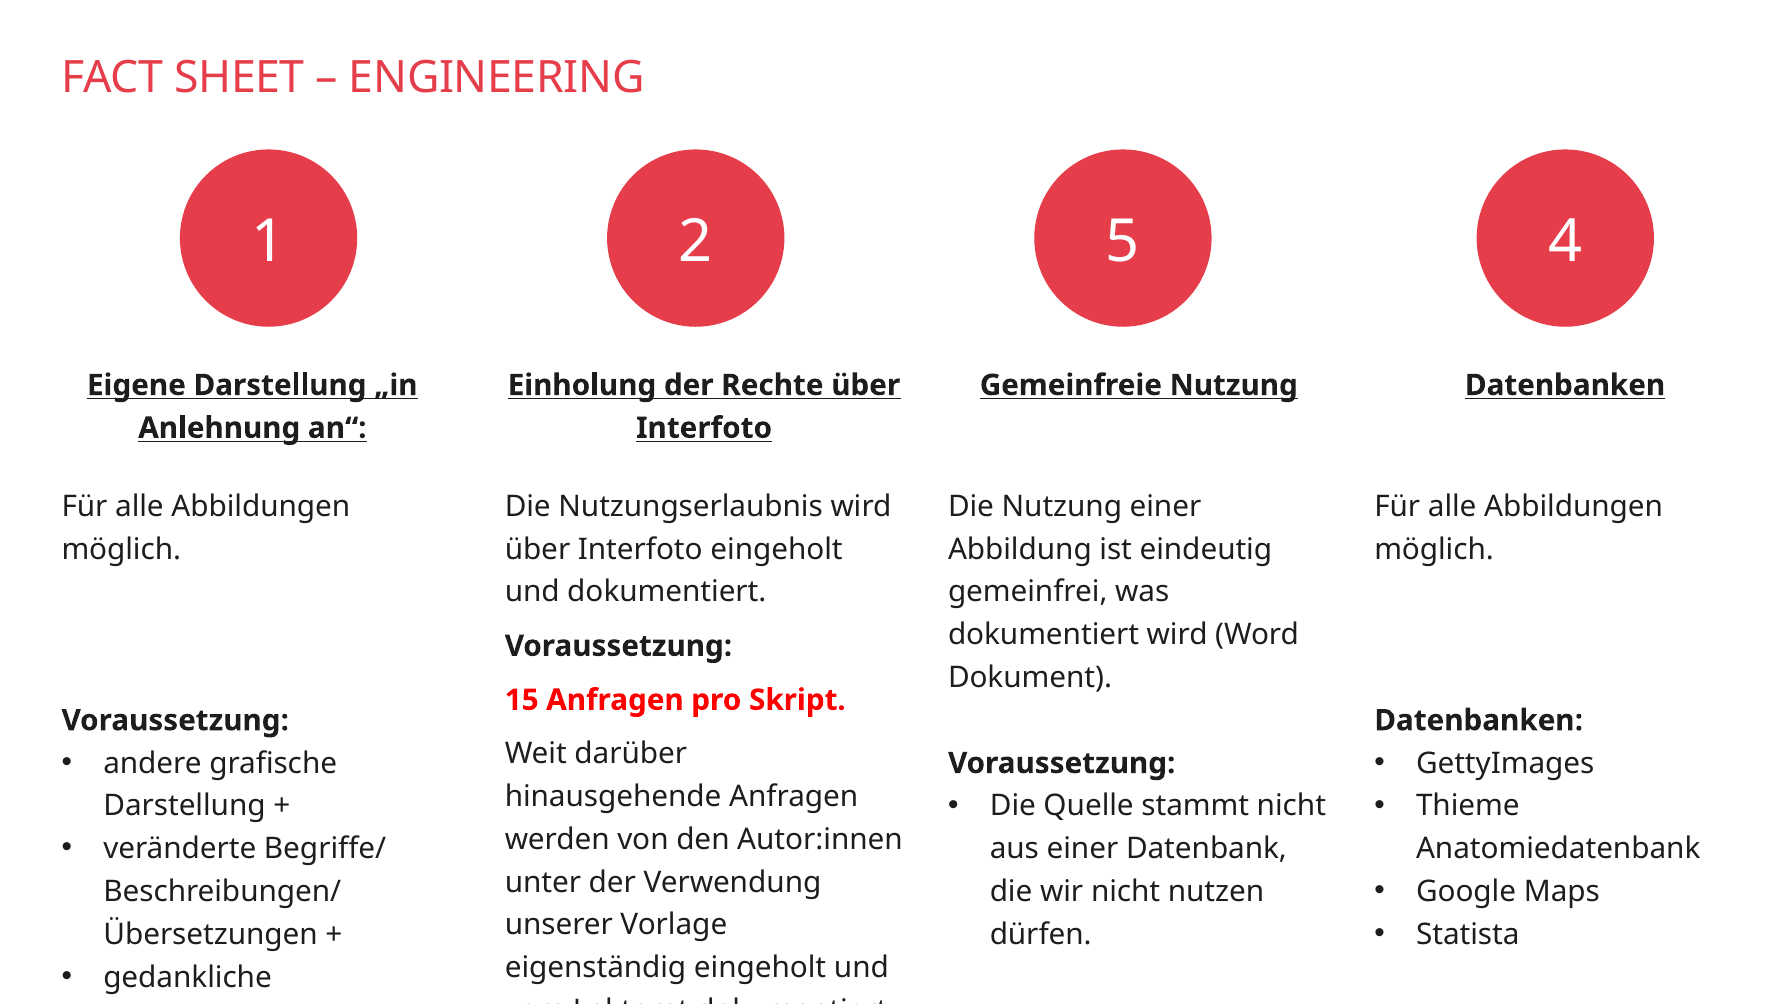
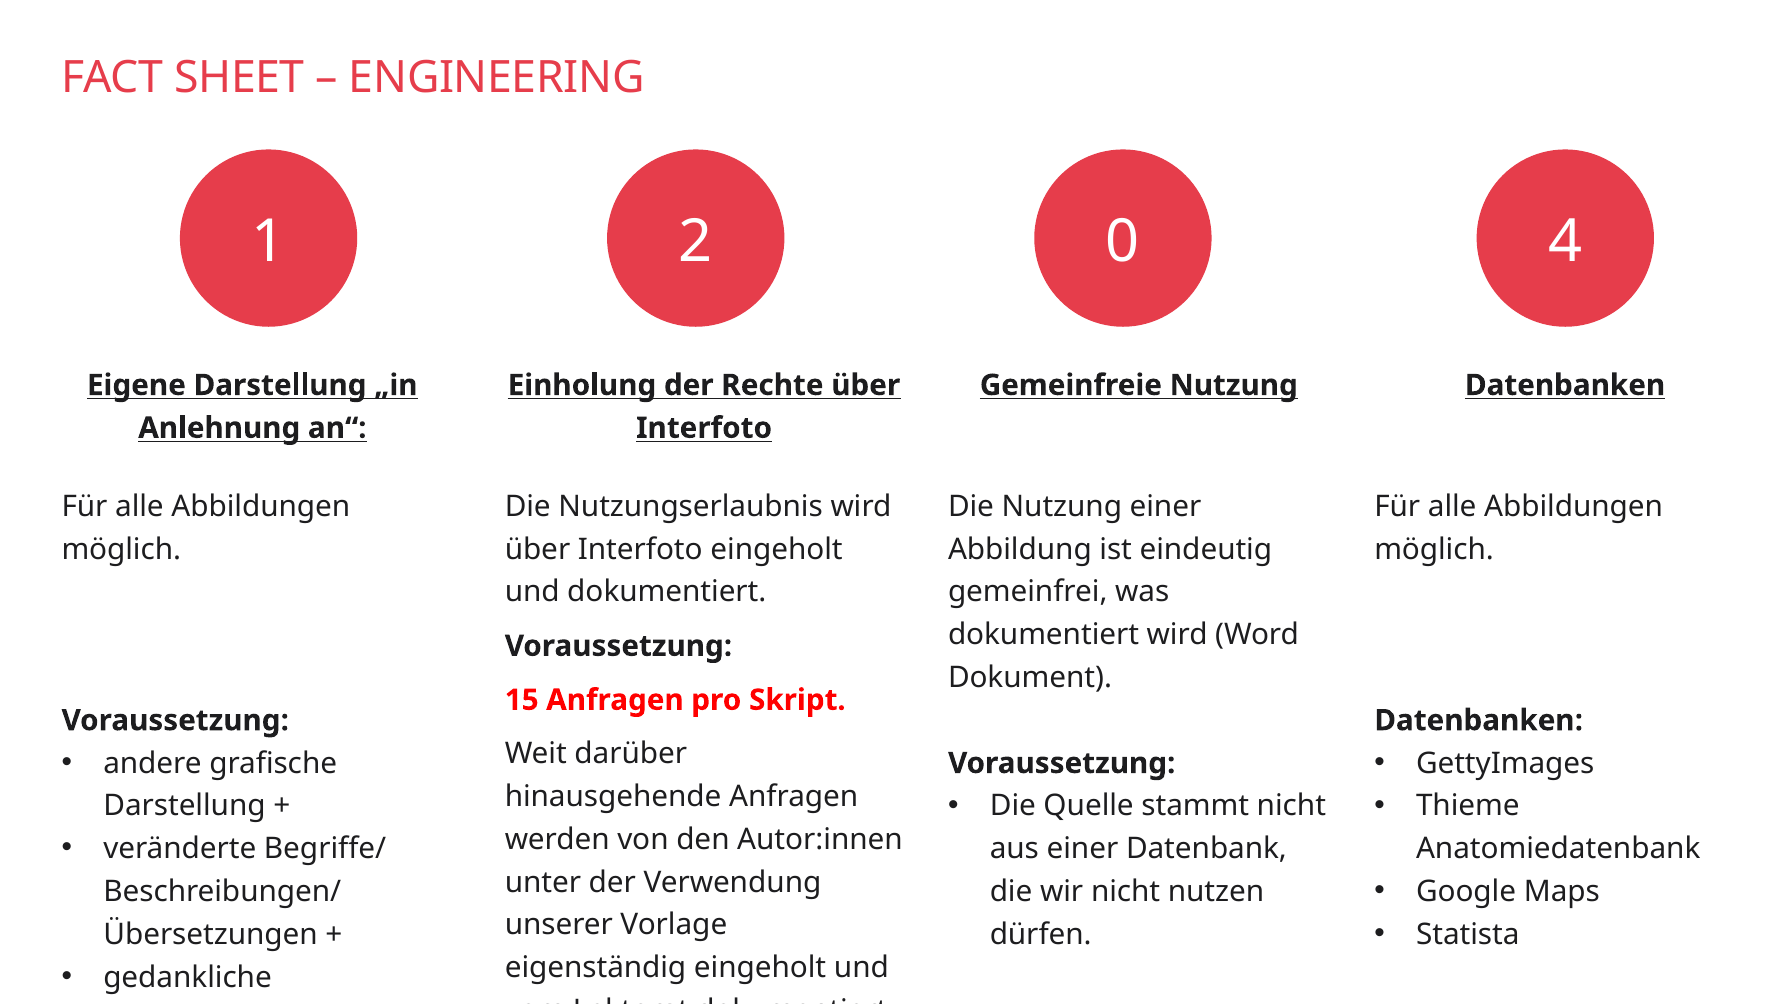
5: 5 -> 0
